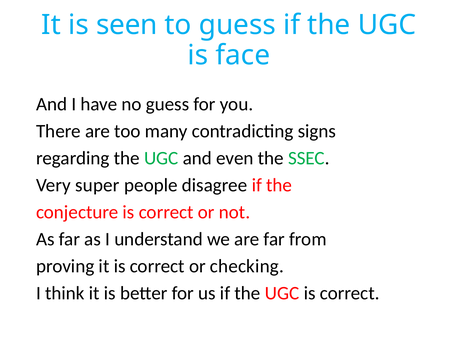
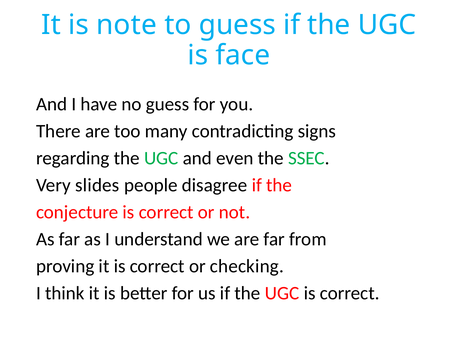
seen: seen -> note
super: super -> slides
